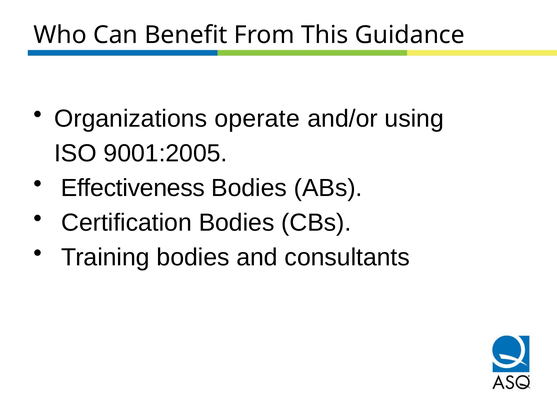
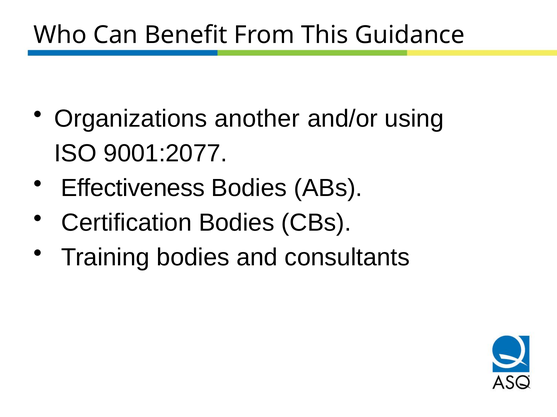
operate: operate -> another
9001:2005: 9001:2005 -> 9001:2077
